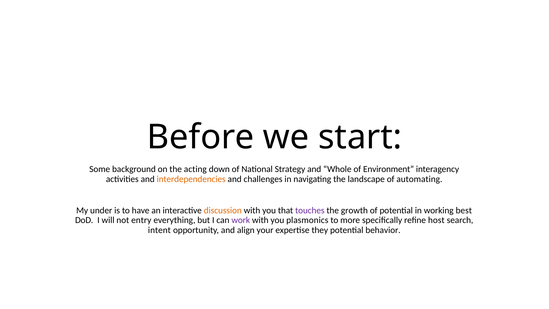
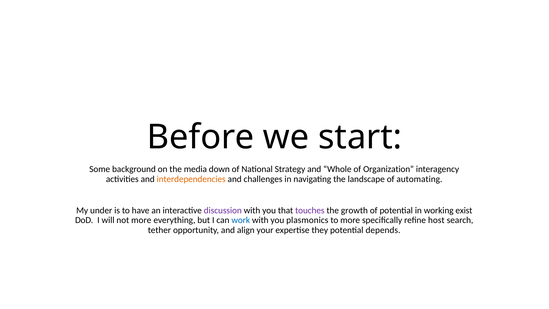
acting: acting -> media
Environment: Environment -> Organization
discussion colour: orange -> purple
best: best -> exist
not entry: entry -> more
work colour: purple -> blue
intent: intent -> tether
behavior: behavior -> depends
